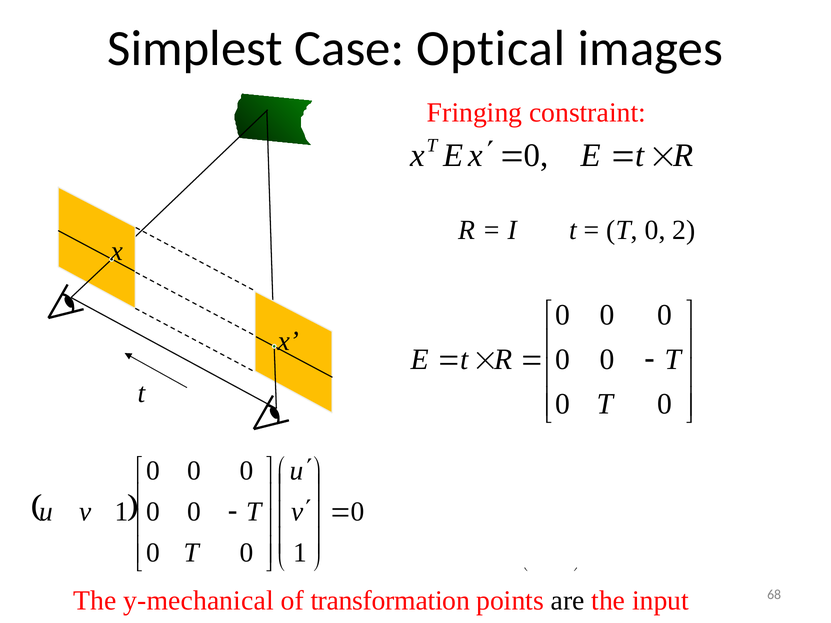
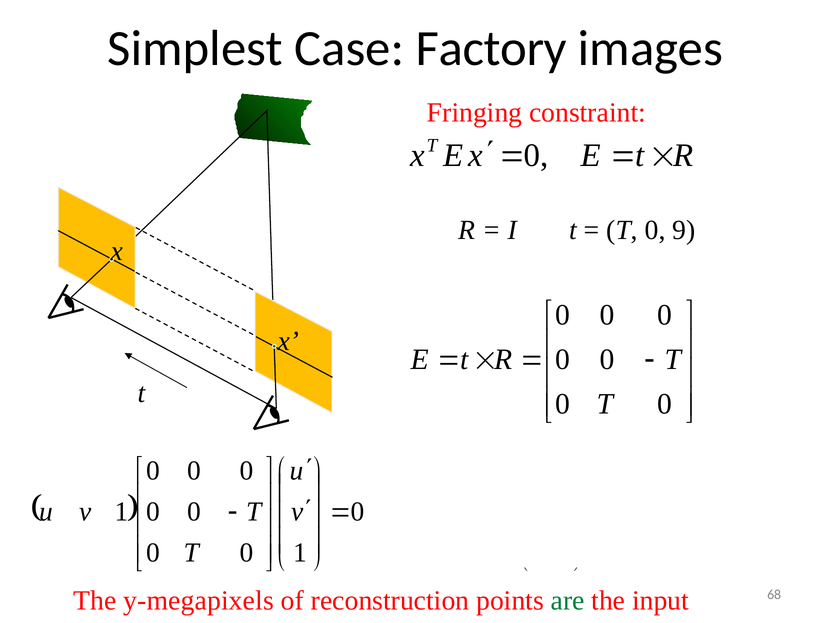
Optical: Optical -> Factory
2: 2 -> 9
y-mechanical: y-mechanical -> y-megapixels
transformation: transformation -> reconstruction
are colour: black -> green
